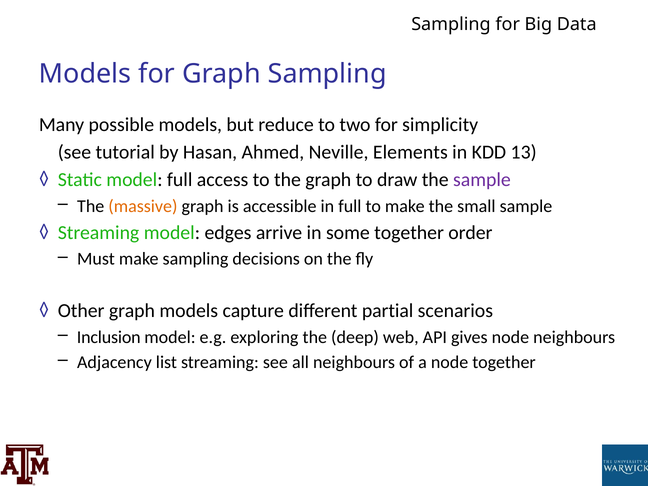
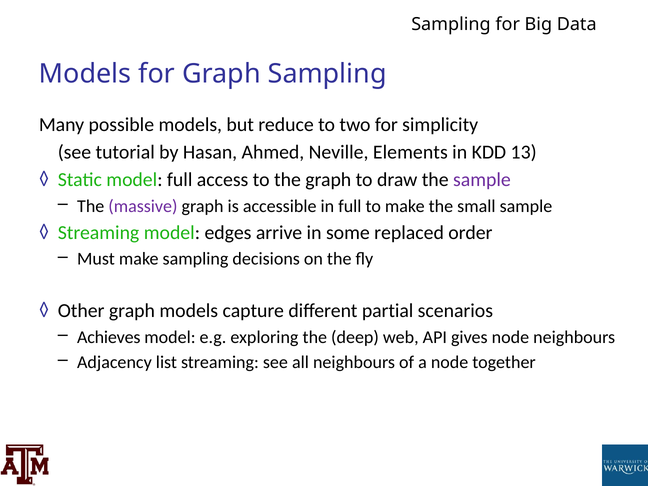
massive colour: orange -> purple
some together: together -> replaced
Inclusion: Inclusion -> Achieves
